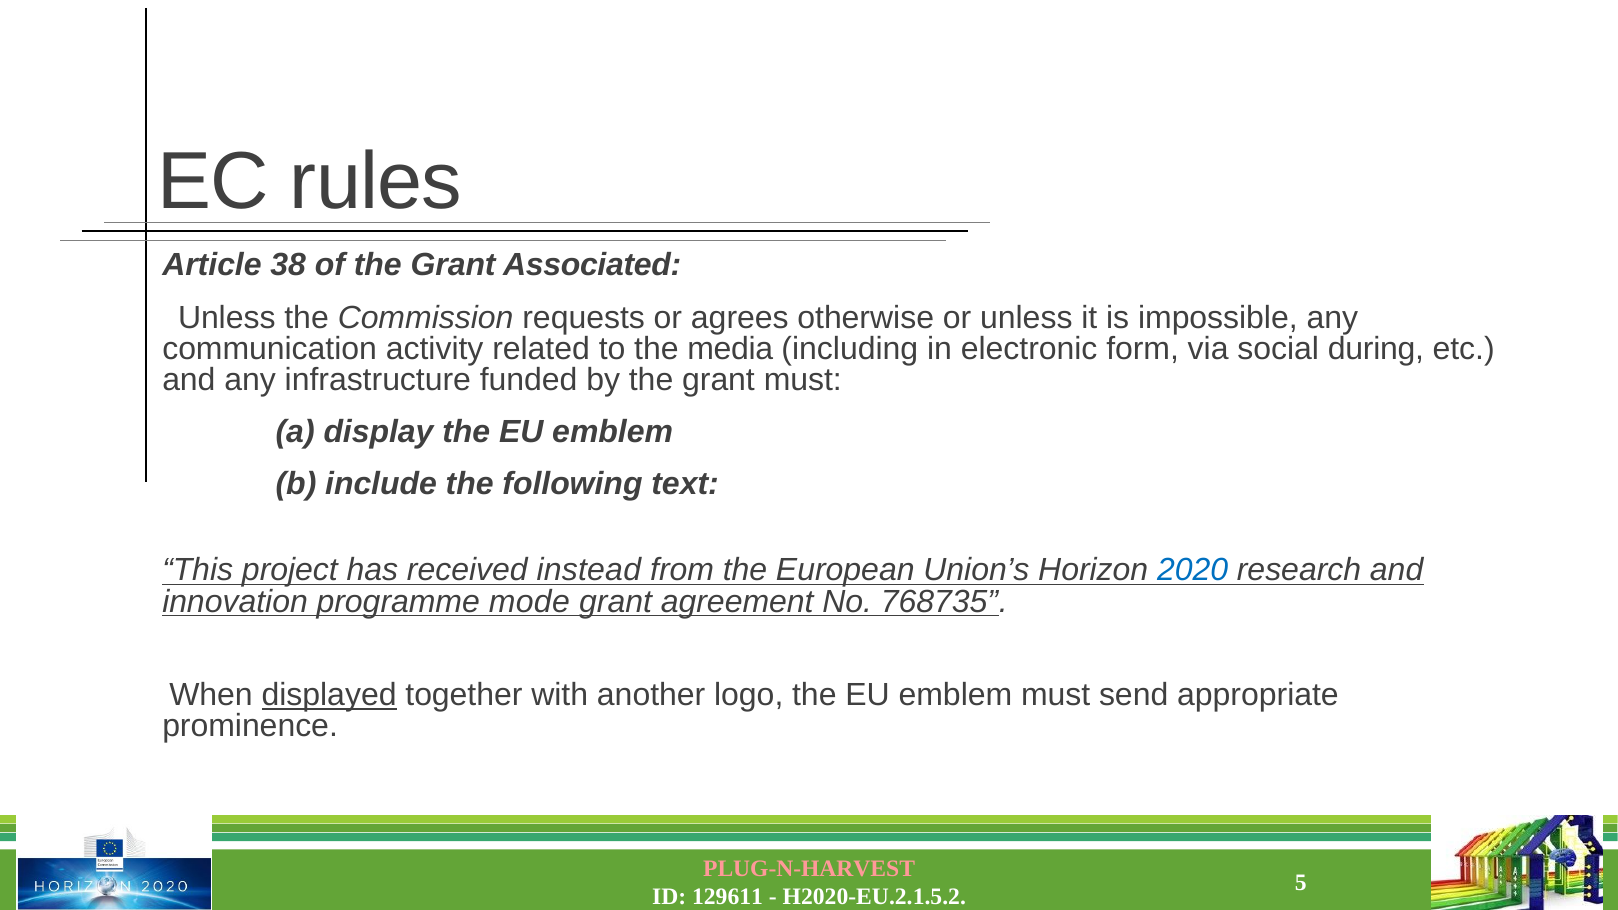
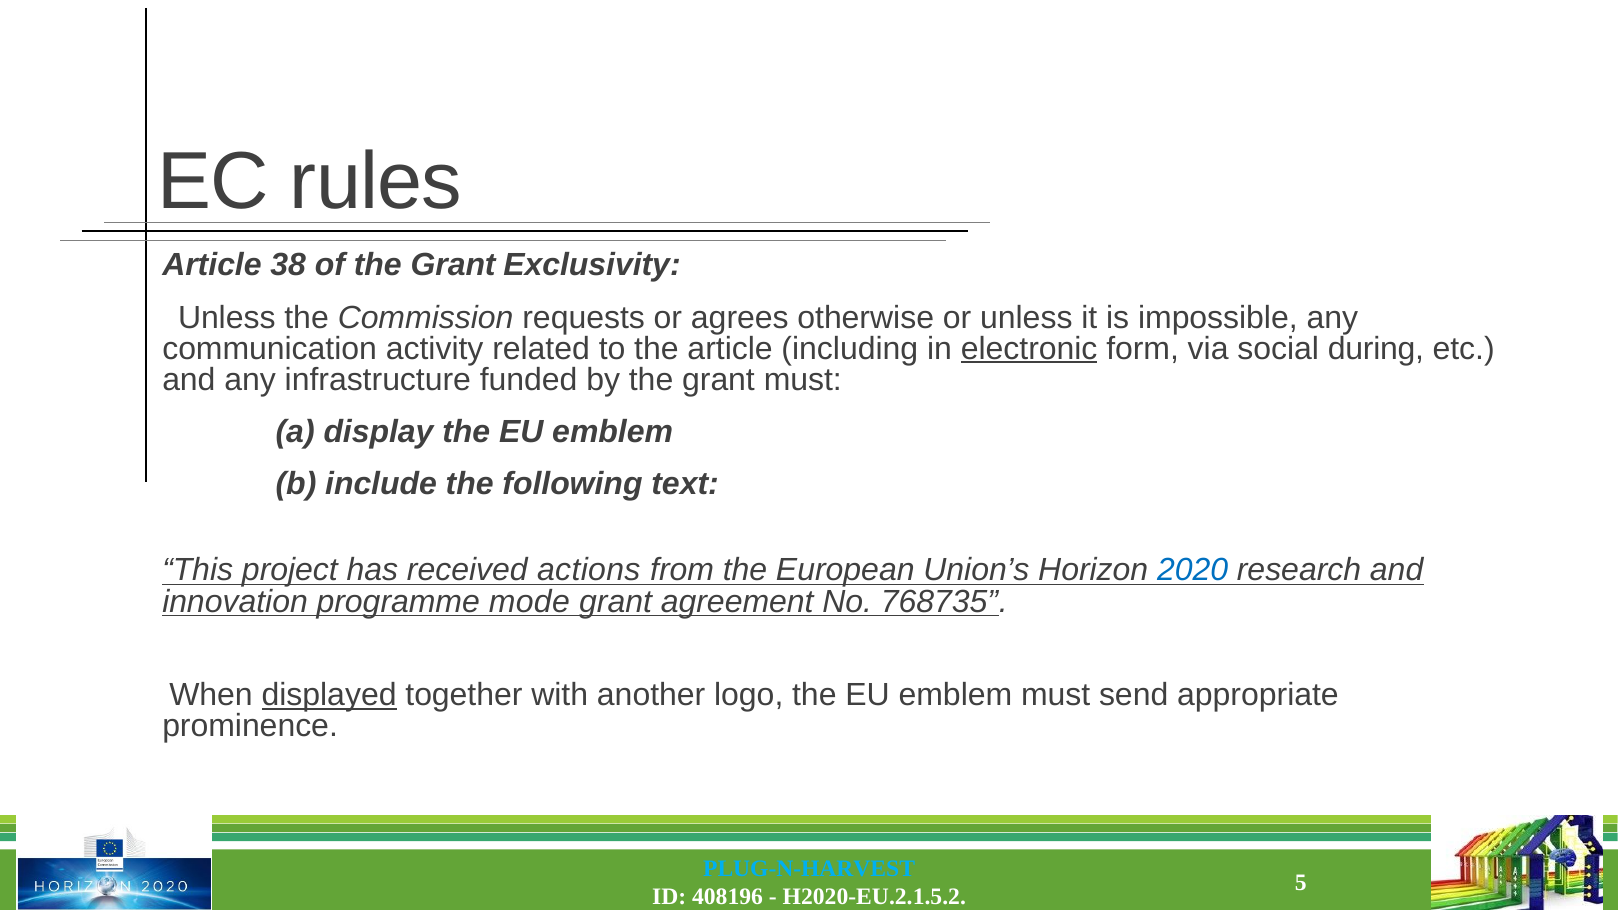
Associated: Associated -> Exclusivity
the media: media -> article
electronic underline: none -> present
instead: instead -> actions
PLUG-N-HARVEST colour: pink -> light blue
129611: 129611 -> 408196
